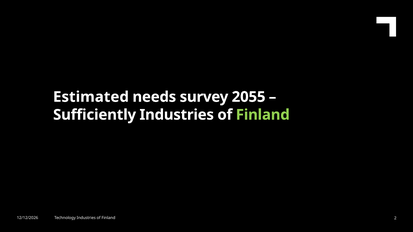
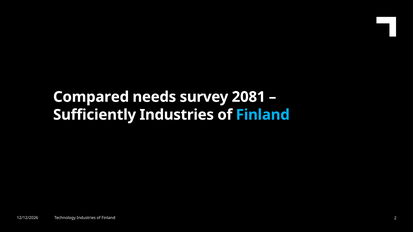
Estimated: Estimated -> Compared
2055: 2055 -> 2081
Finland at (263, 115) colour: light green -> light blue
